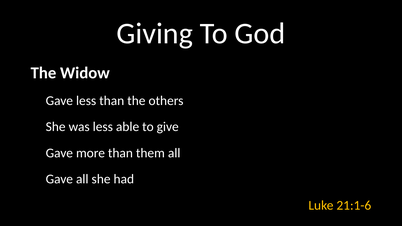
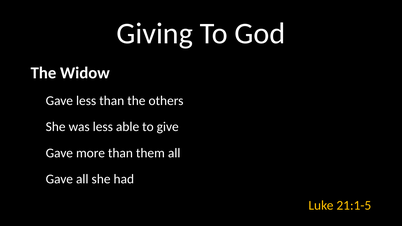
21:1-6: 21:1-6 -> 21:1-5
